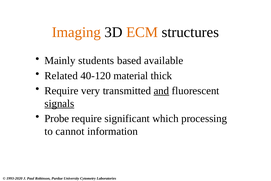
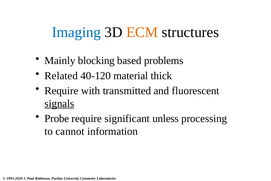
Imaging colour: orange -> blue
students: students -> blocking
available: available -> problems
very: very -> with
and underline: present -> none
which: which -> unless
